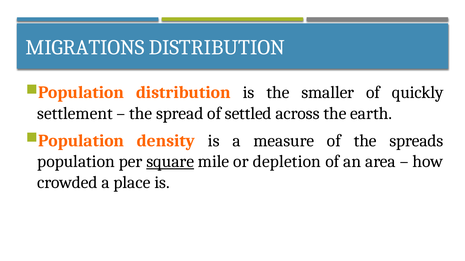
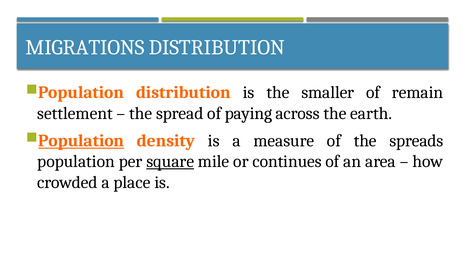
quickly: quickly -> remain
settled: settled -> paying
Population at (81, 141) underline: none -> present
depletion: depletion -> continues
